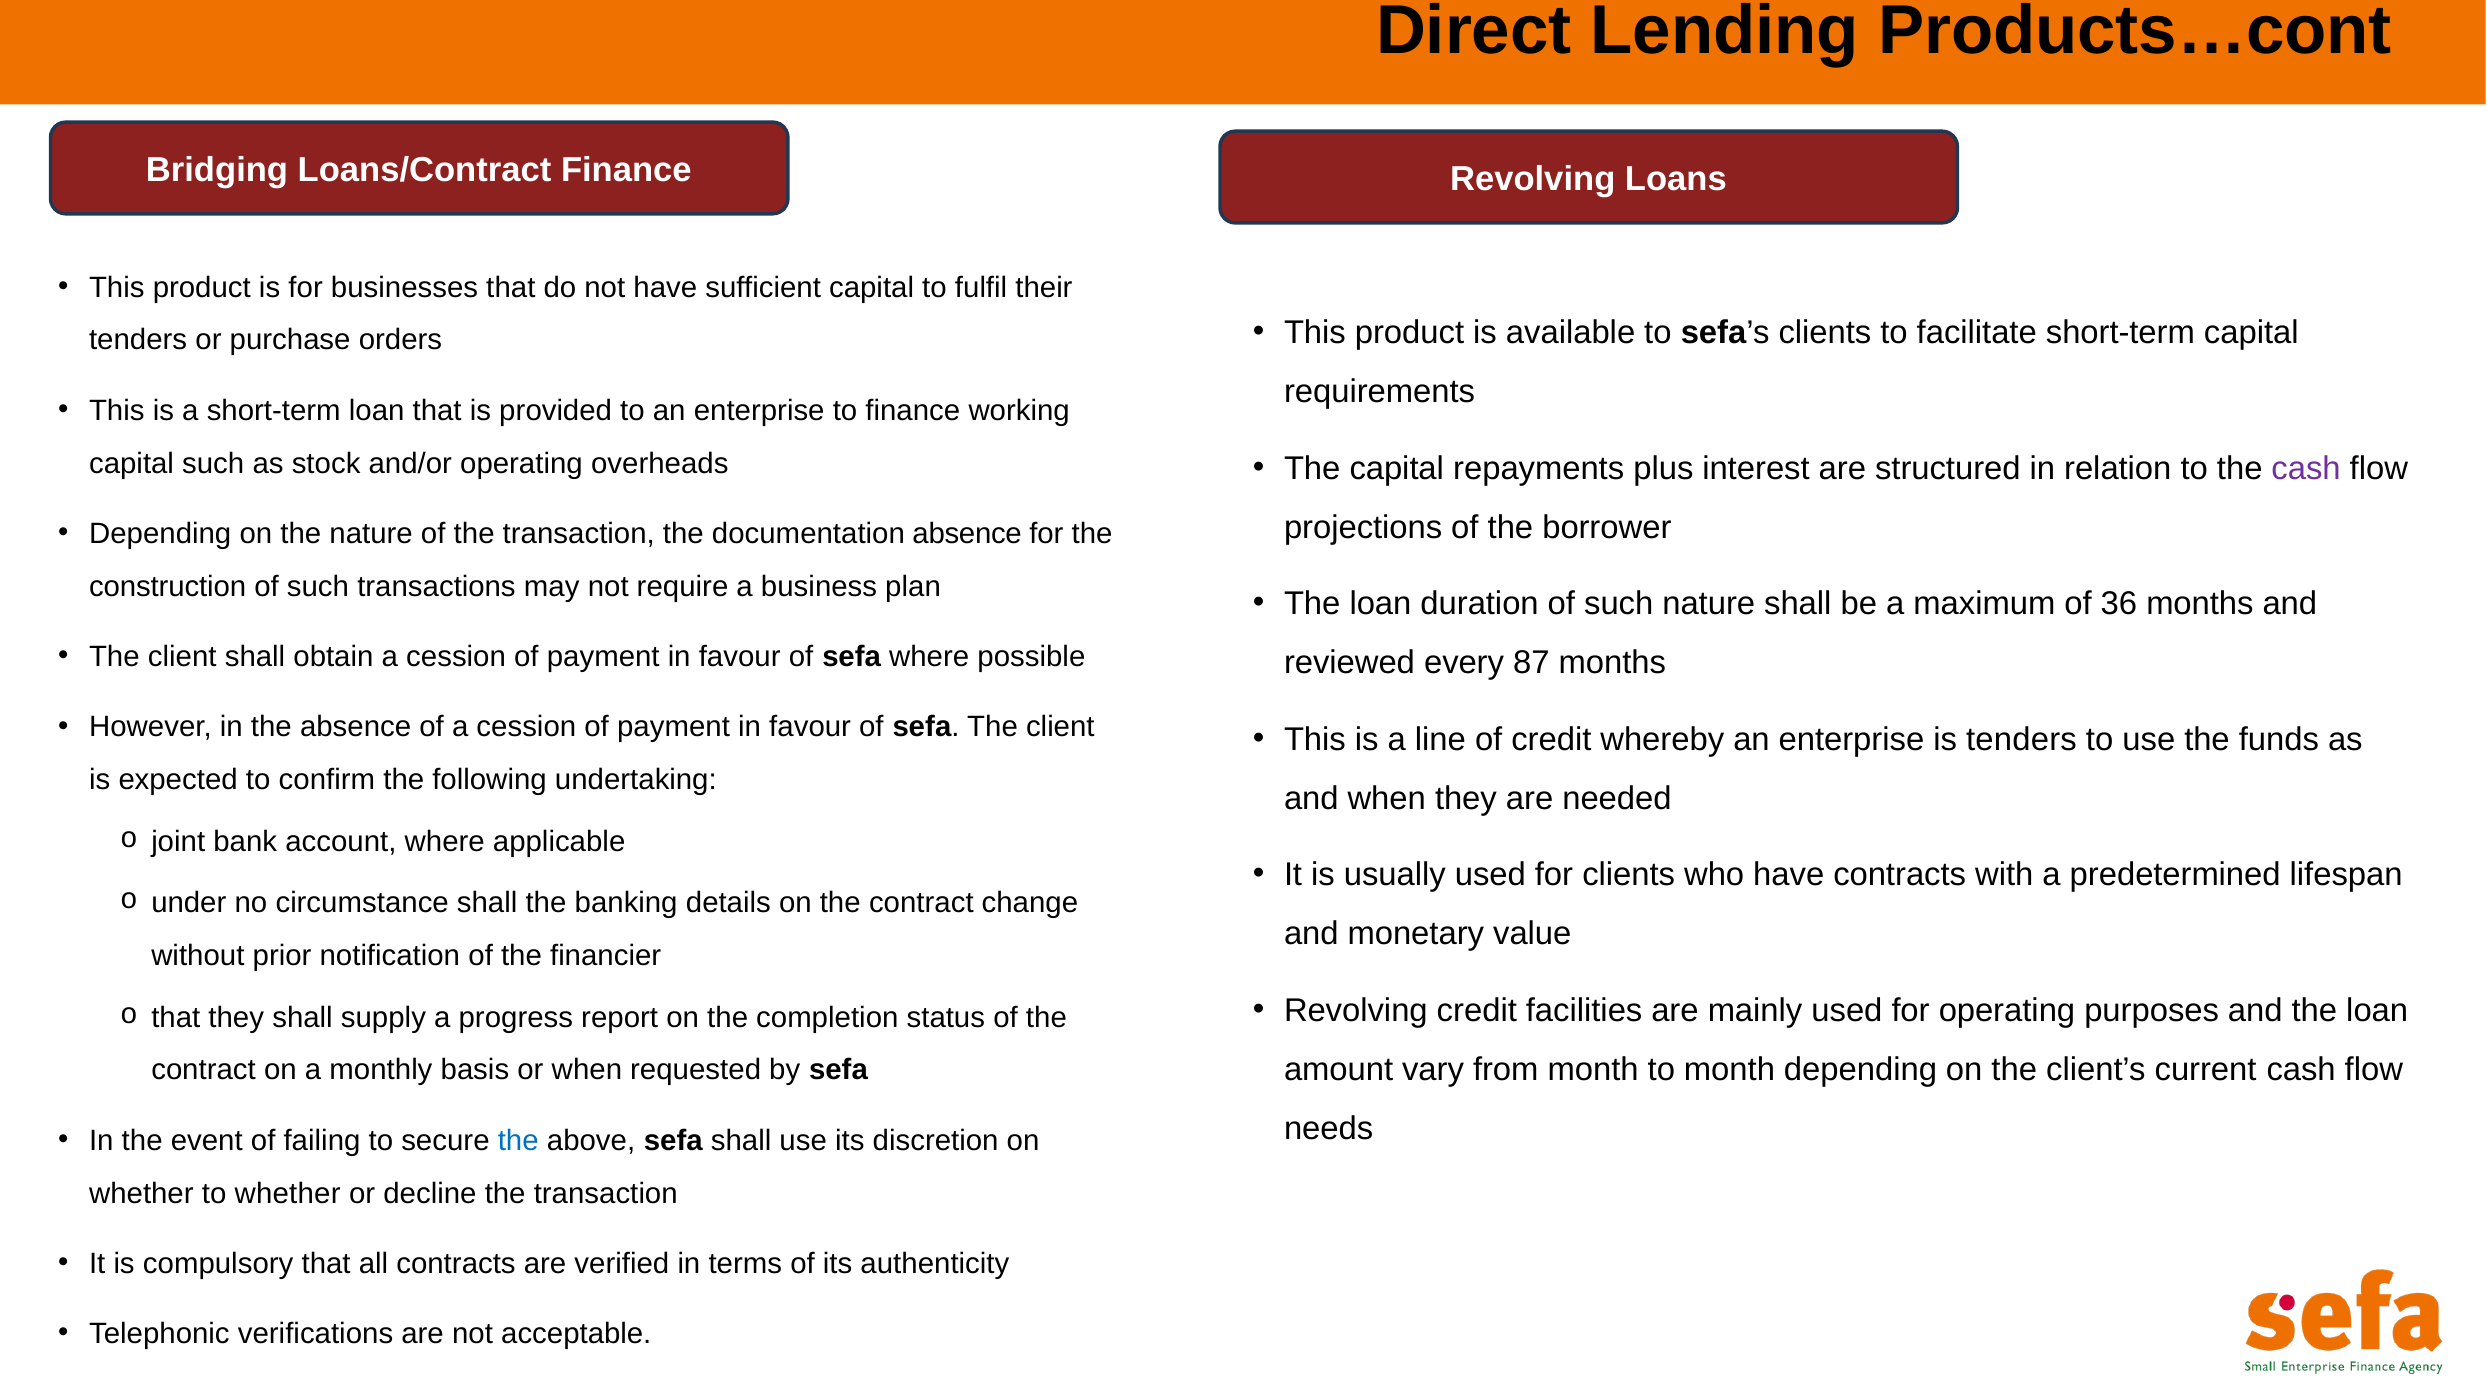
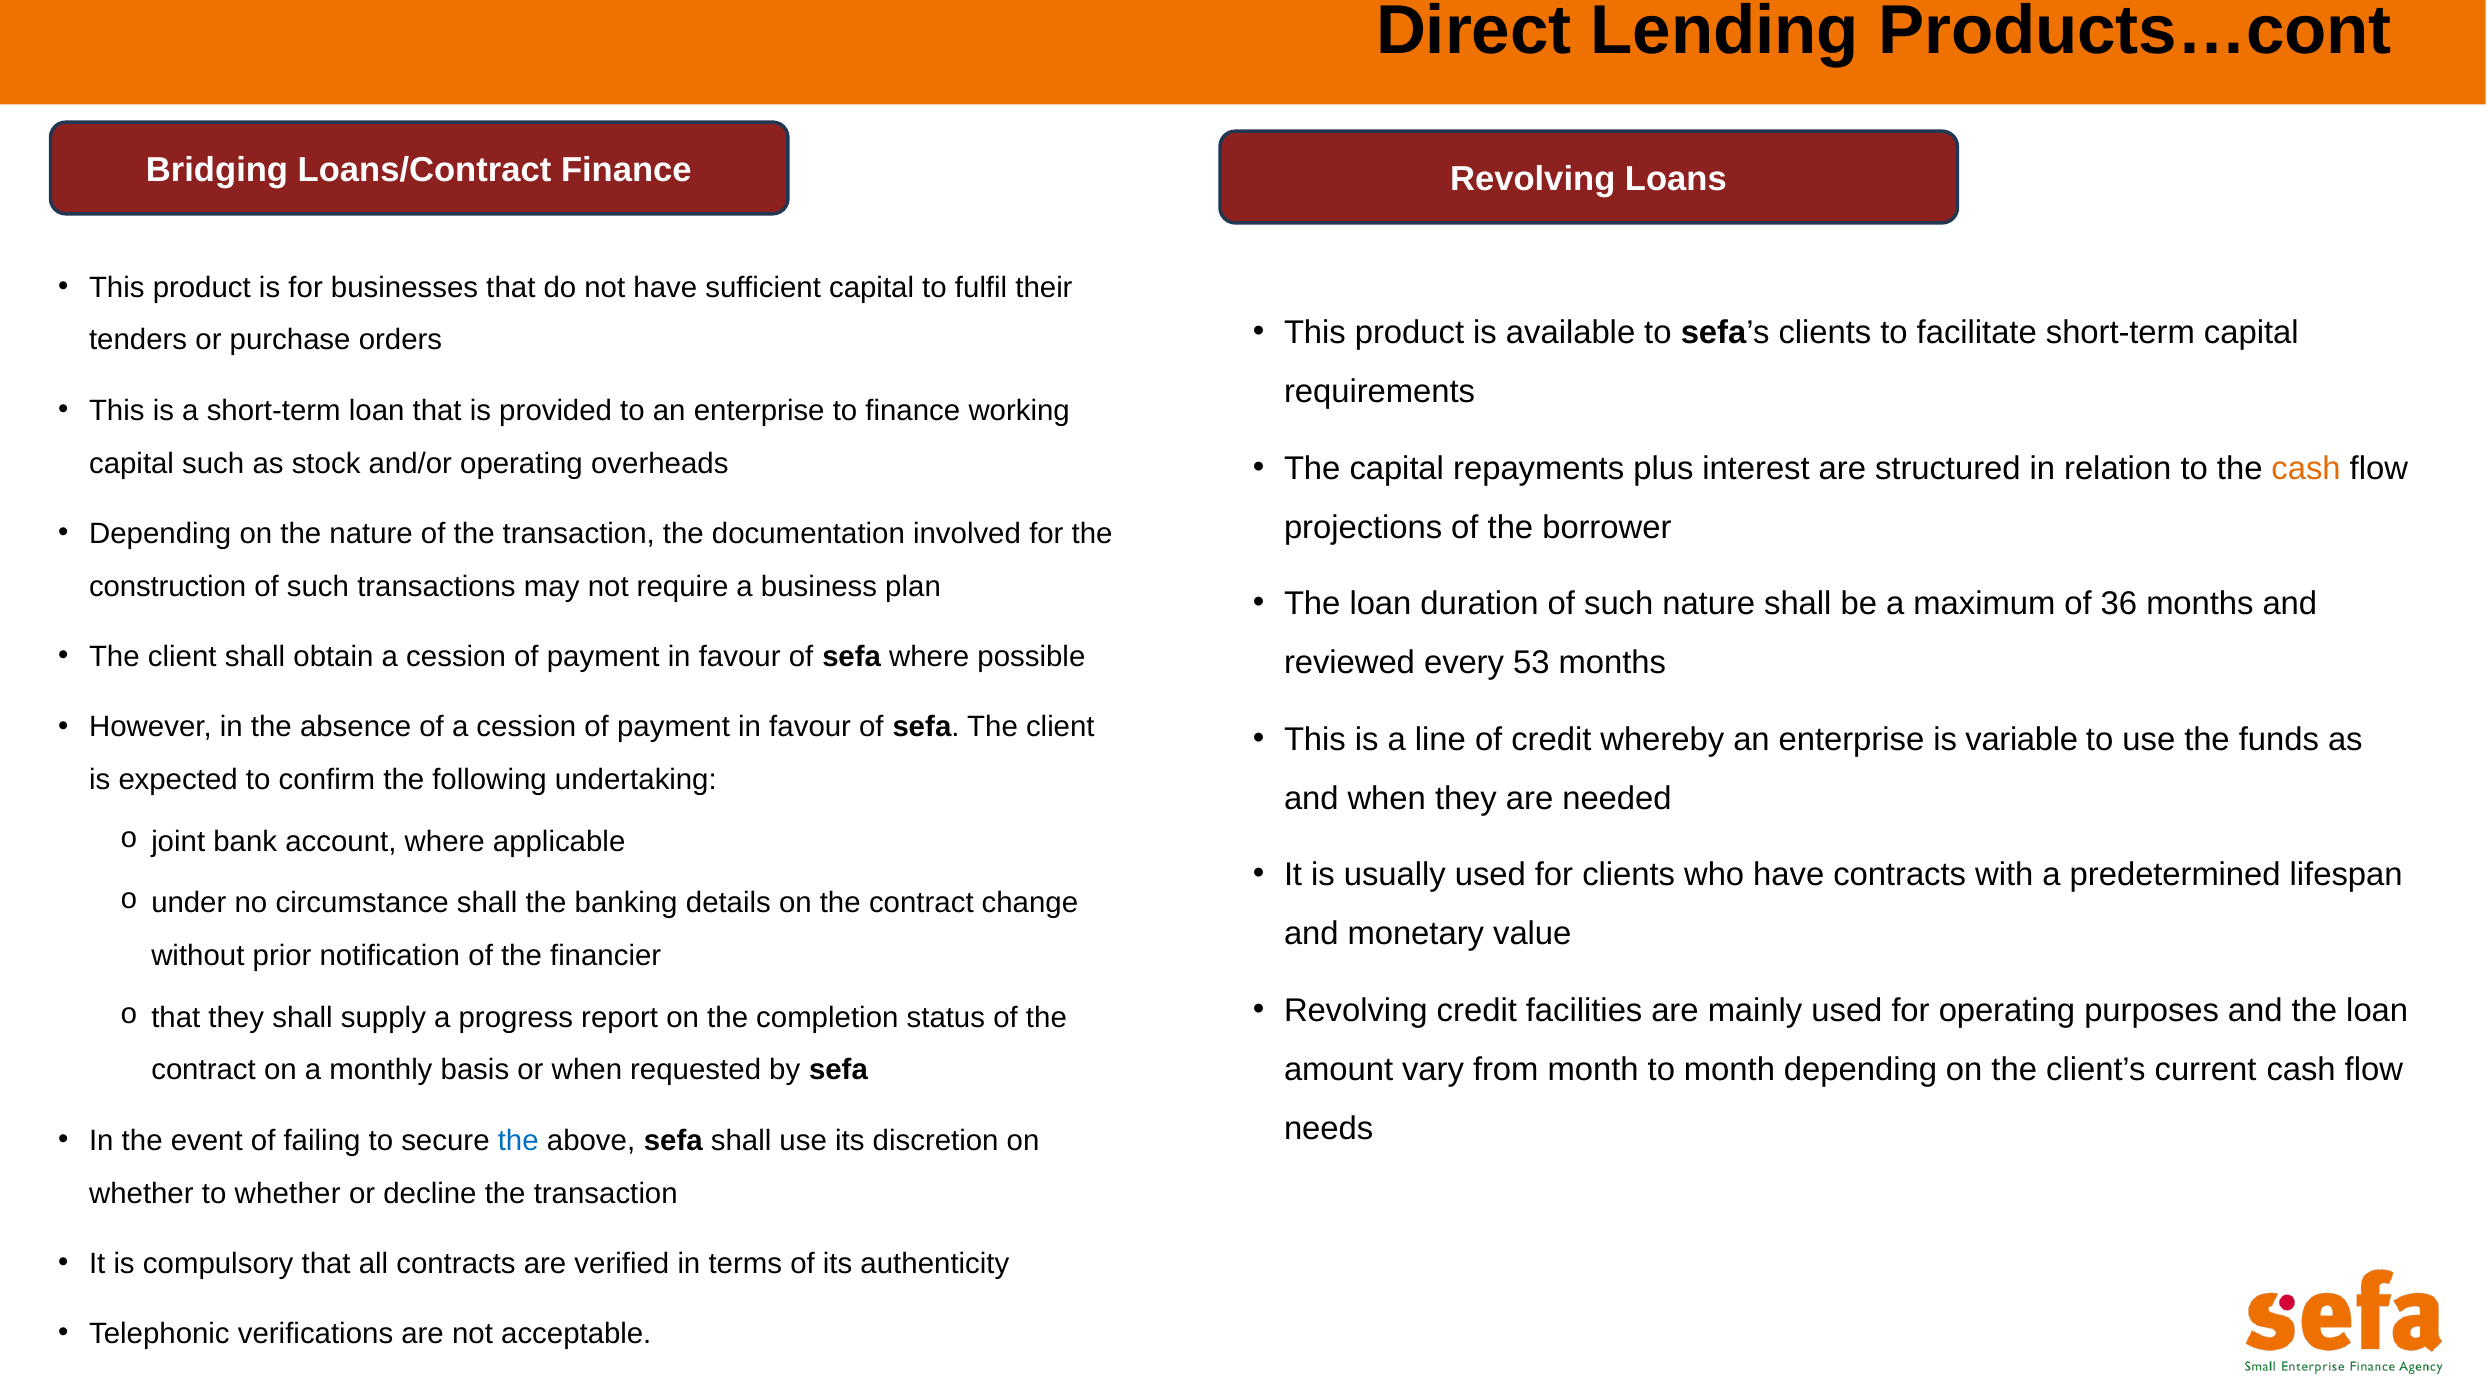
cash at (2306, 468) colour: purple -> orange
documentation absence: absence -> involved
87: 87 -> 53
is tenders: tenders -> variable
